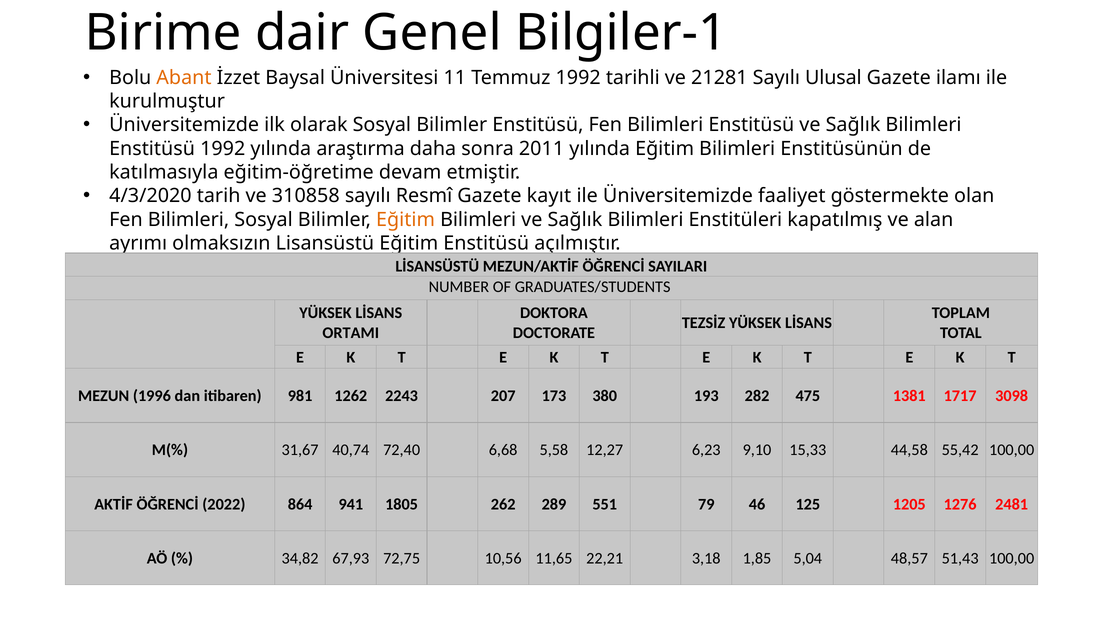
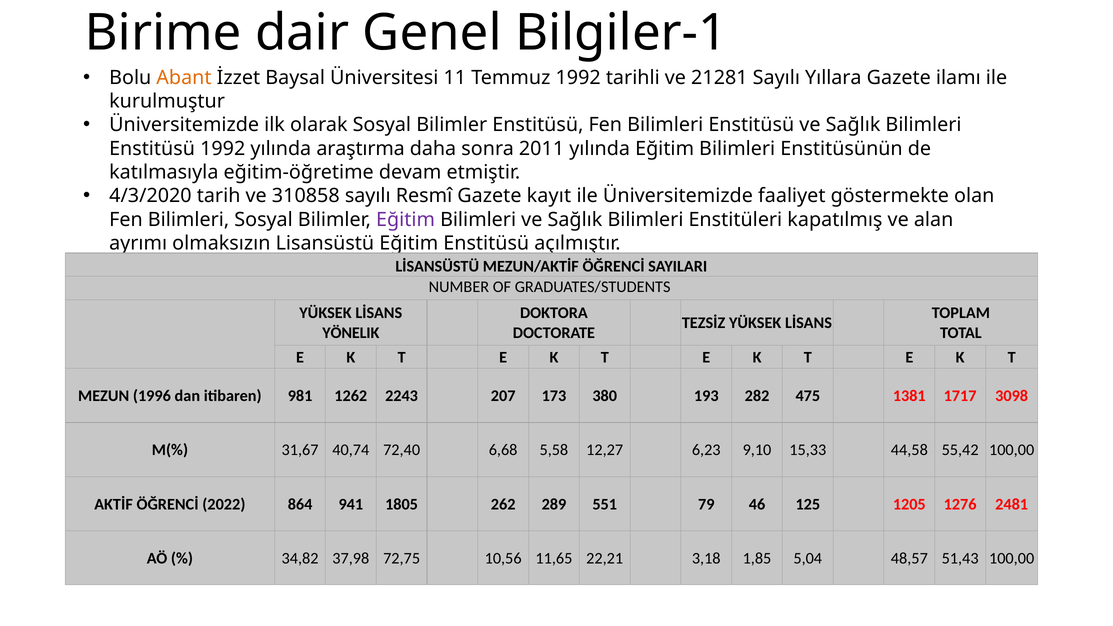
Ulusal: Ulusal -> Yıllara
Eğitim at (406, 220) colour: orange -> purple
ORTAMI: ORTAMI -> YÖNELIK
67,93: 67,93 -> 37,98
